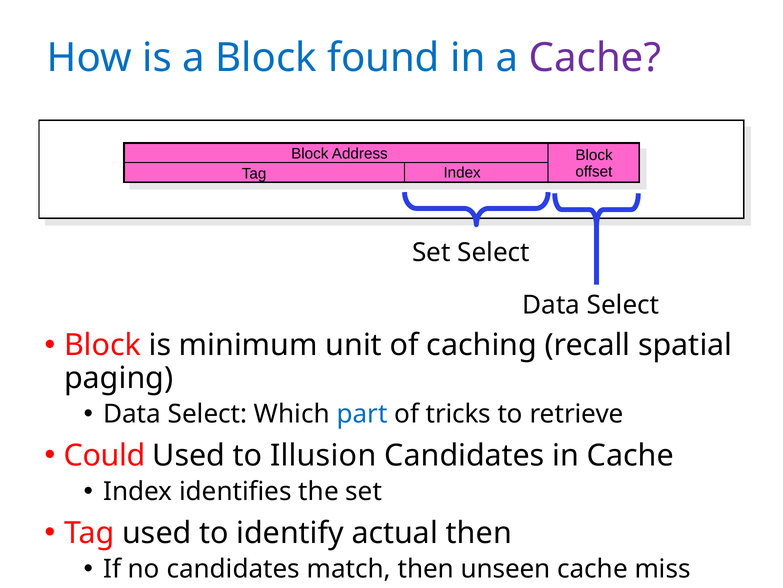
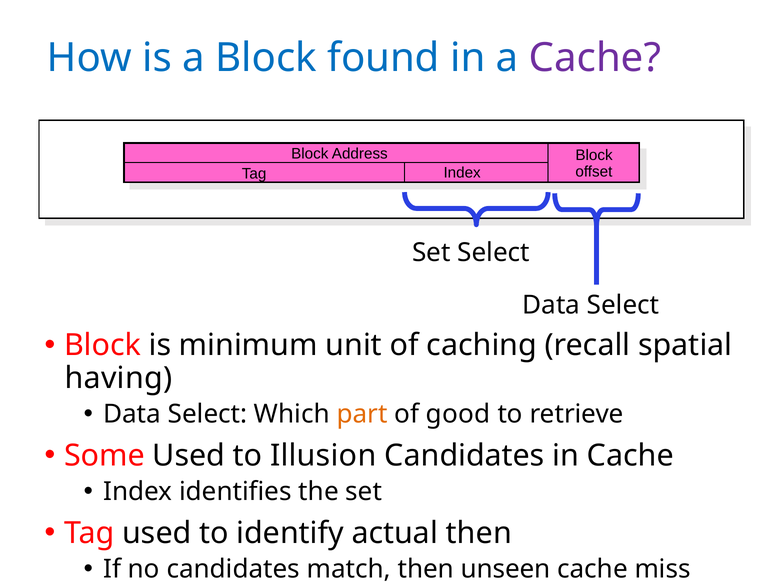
paging: paging -> having
part colour: blue -> orange
tricks: tricks -> good
Could: Could -> Some
